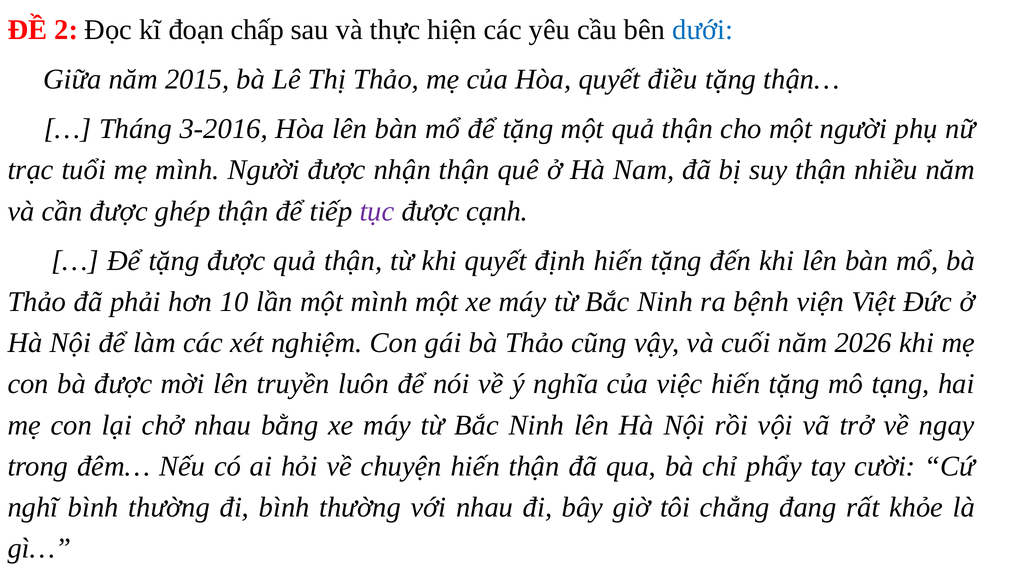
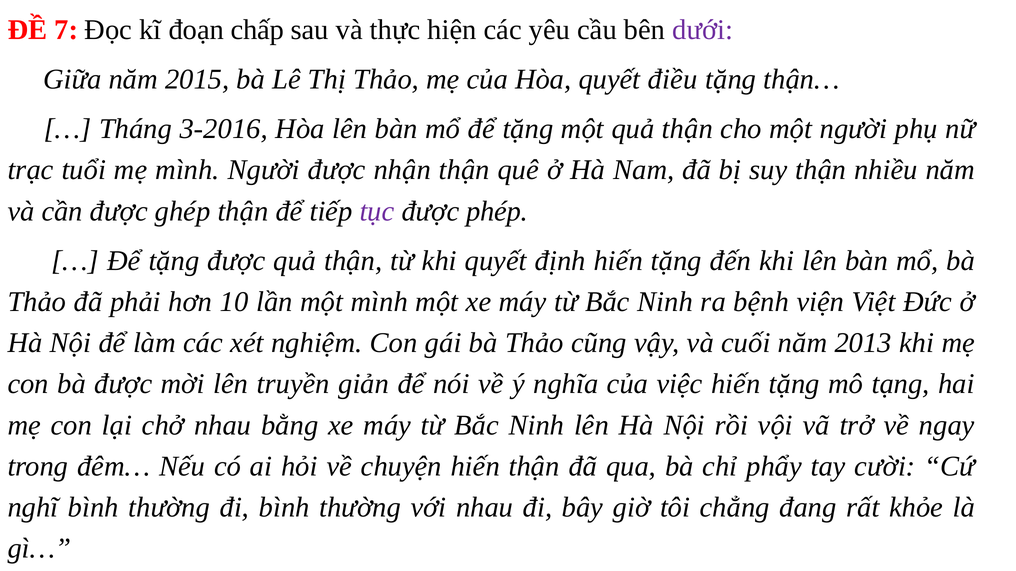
2: 2 -> 7
dưới colour: blue -> purple
cạnh: cạnh -> phép
2026: 2026 -> 2013
luôn: luôn -> giản
